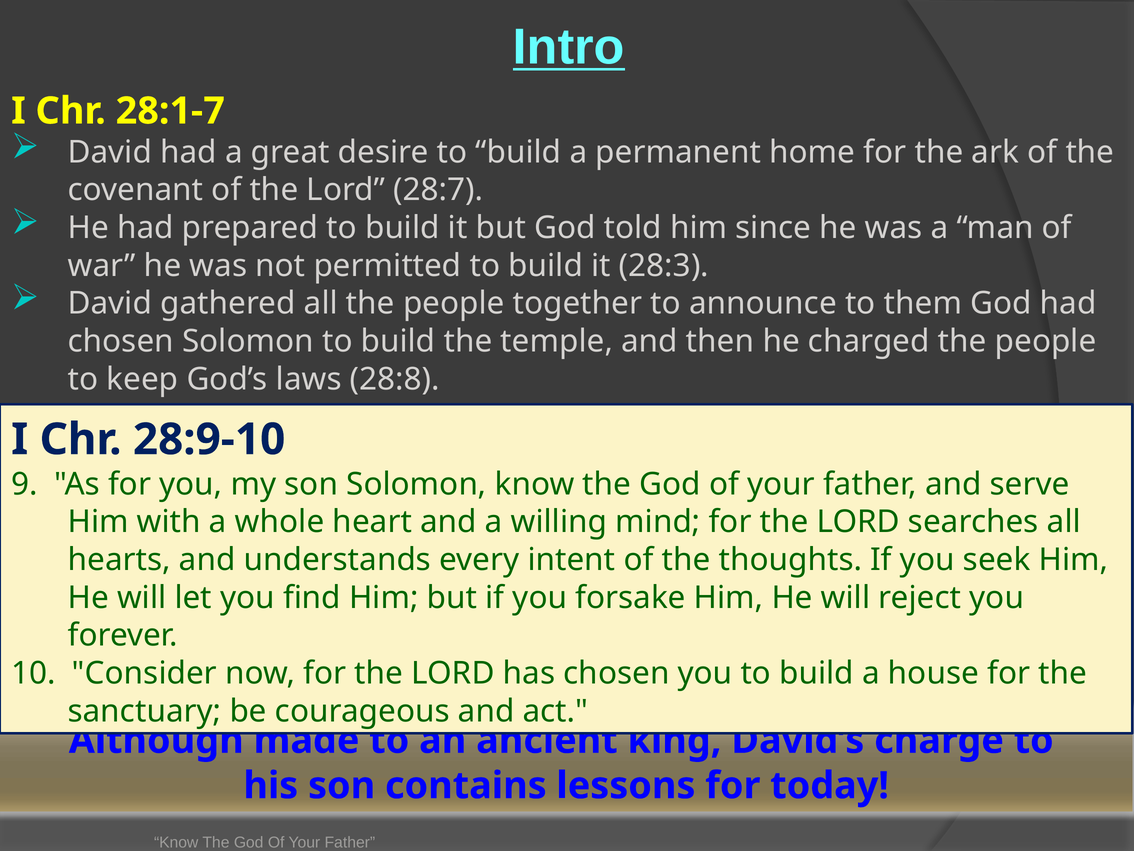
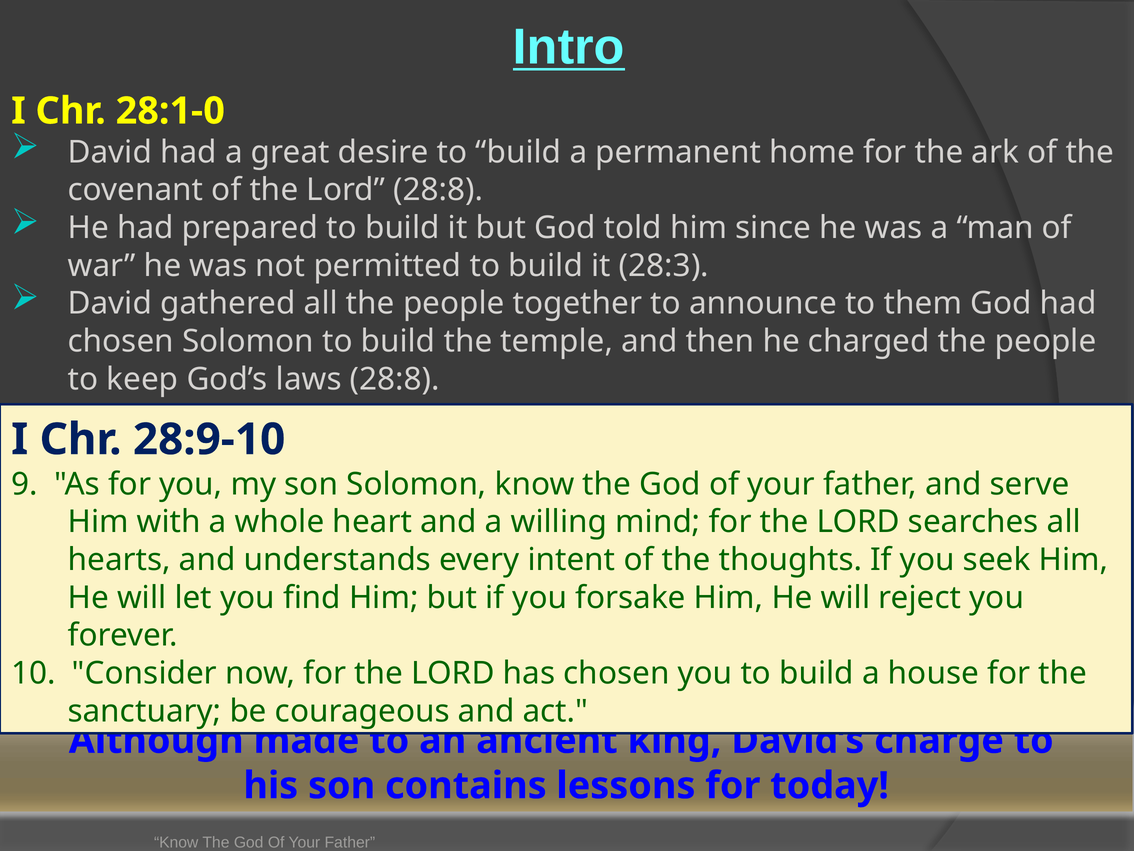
28:1-7: 28:1-7 -> 28:1-0
Lord 28:7: 28:7 -> 28:8
